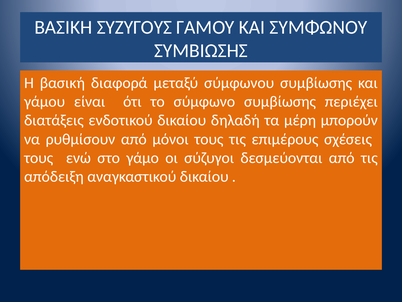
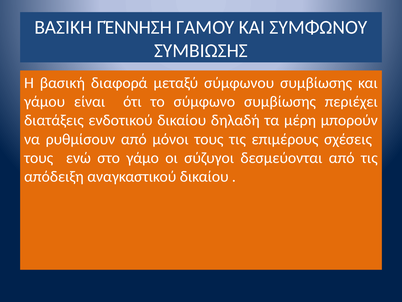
ΣΥΖΥΓΟΥΣ: ΣΥΖΥΓΟΥΣ -> ΓΈΝΝΗΣΗ
